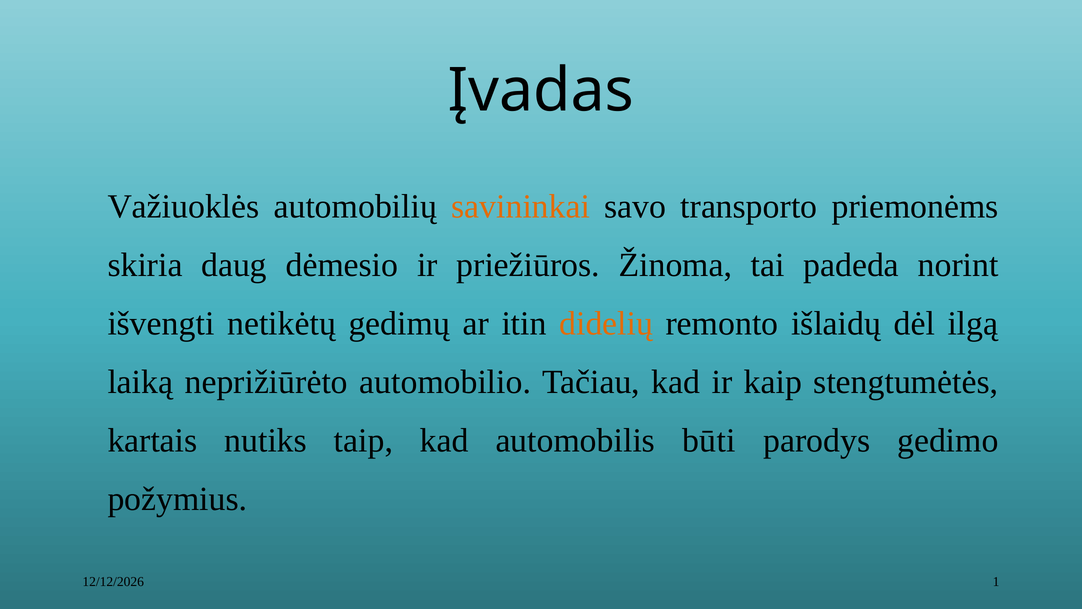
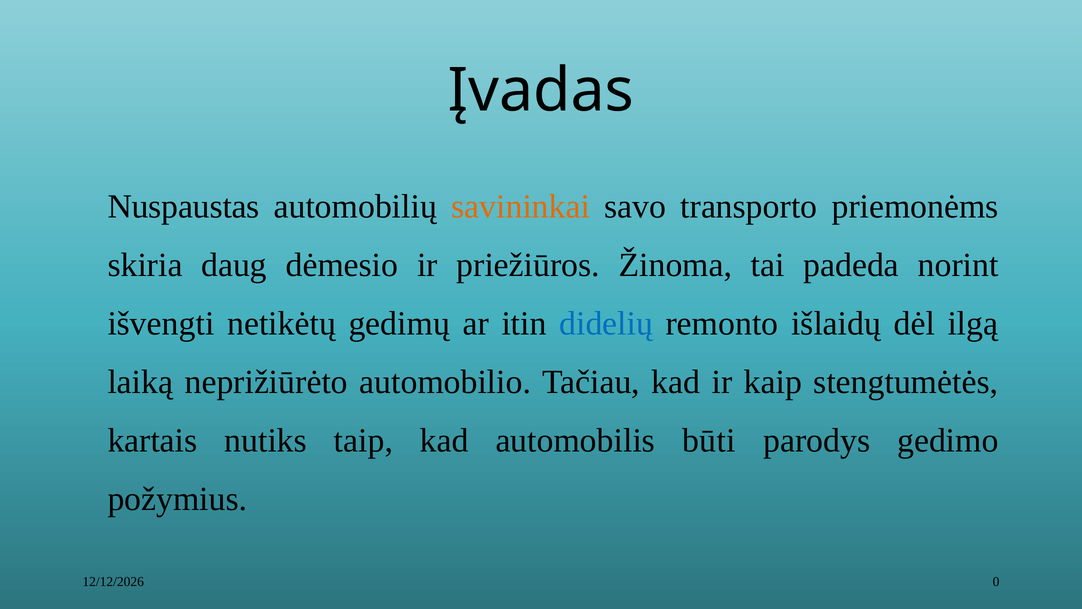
Važiuoklės: Važiuoklės -> Nuspaustas
didelių colour: orange -> blue
1: 1 -> 0
